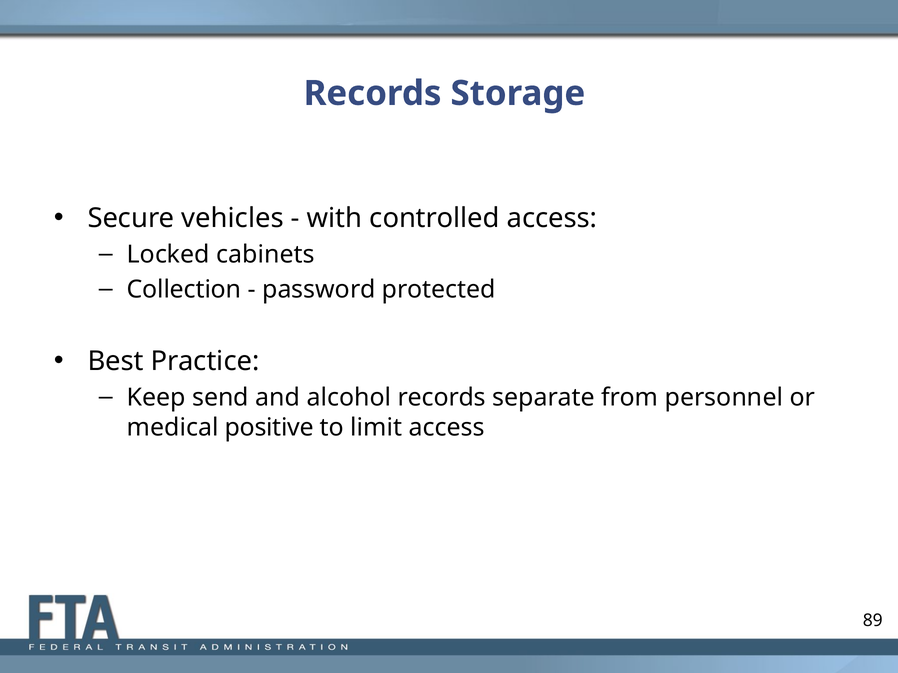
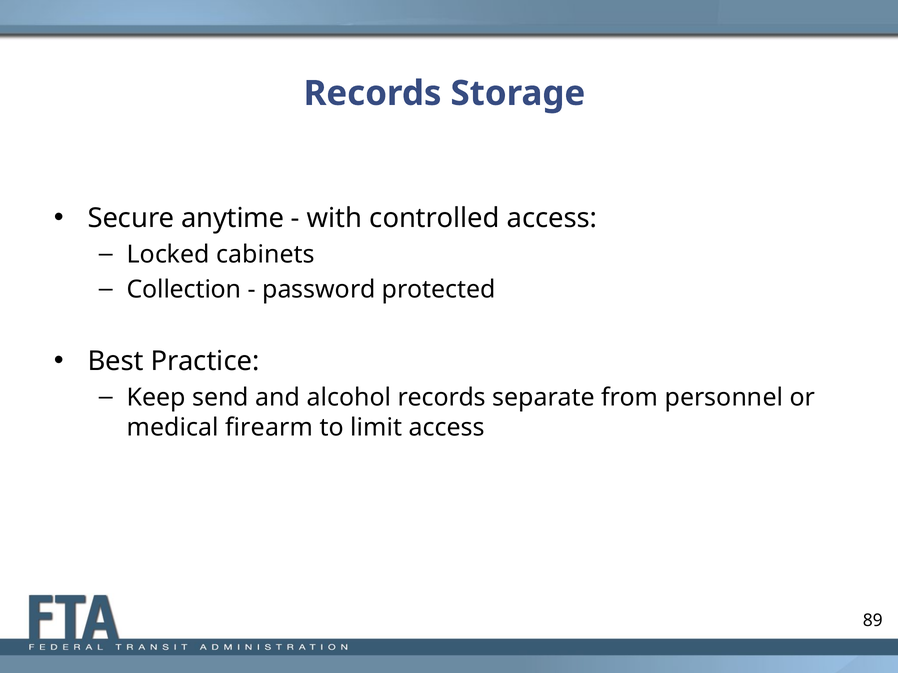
vehicles: vehicles -> anytime
positive: positive -> firearm
